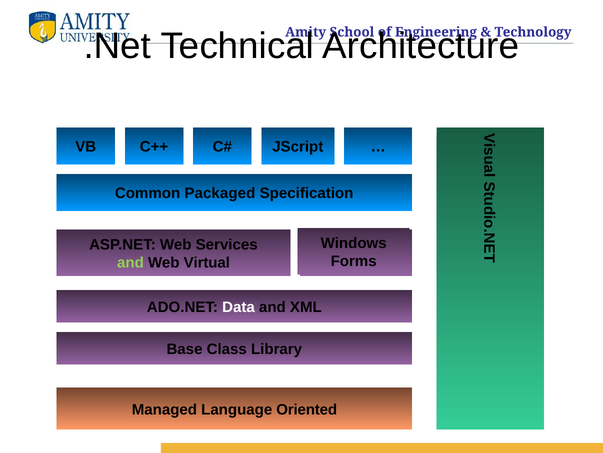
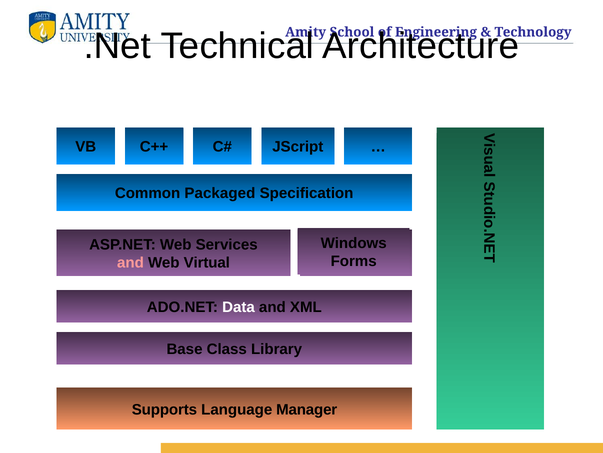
and at (130, 262) colour: light green -> pink
Managed: Managed -> Supports
Oriented: Oriented -> Manager
